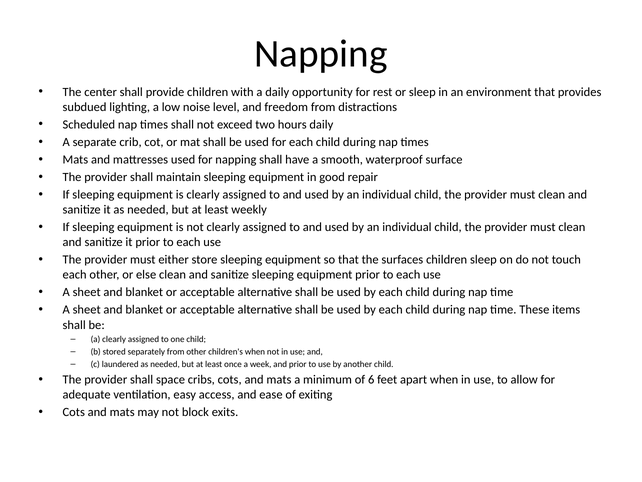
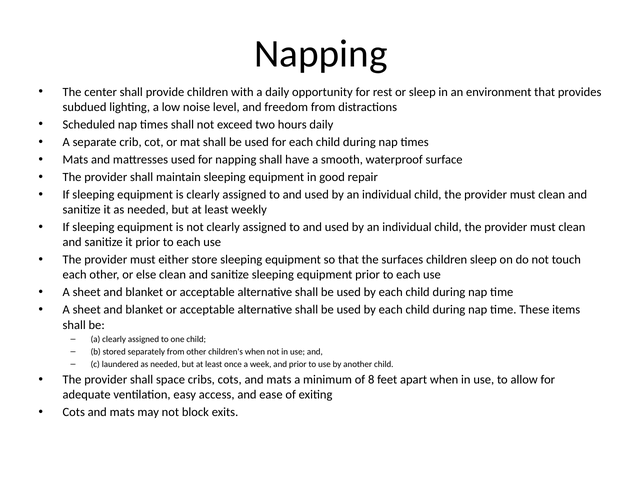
6: 6 -> 8
